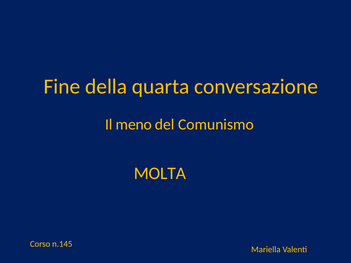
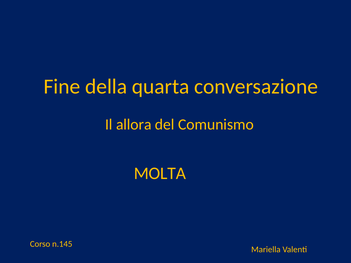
meno: meno -> allora
